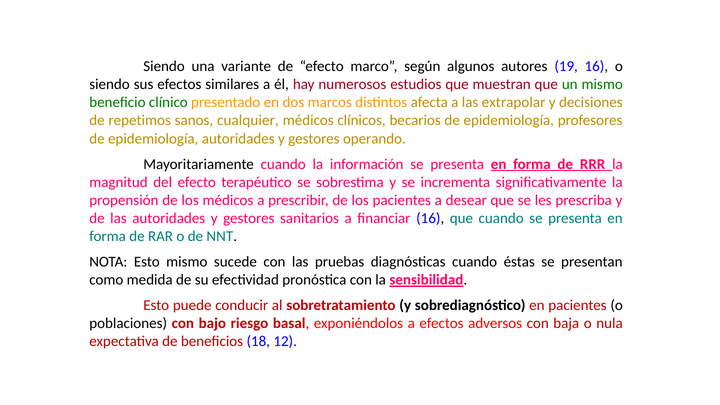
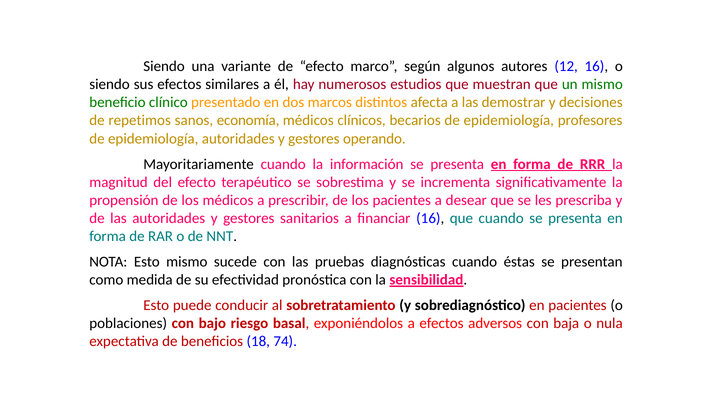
19: 19 -> 12
extrapolar: extrapolar -> demostrar
cualquier: cualquier -> economía
12: 12 -> 74
